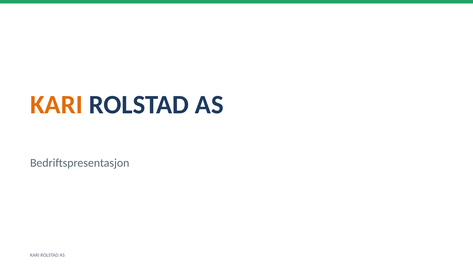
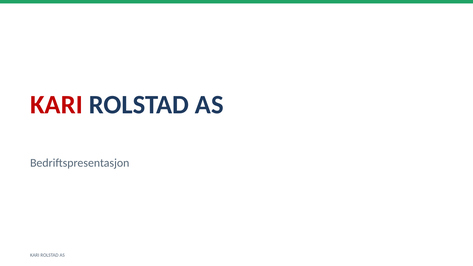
KARI at (56, 105) colour: orange -> red
